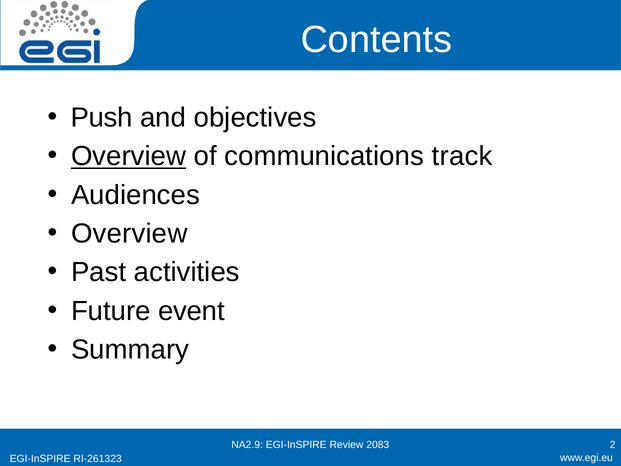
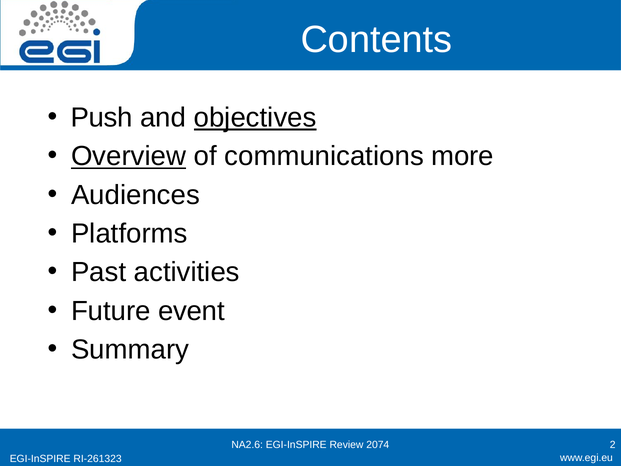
objectives underline: none -> present
track: track -> more
Overview at (129, 233): Overview -> Platforms
NA2.9: NA2.9 -> NA2.6
2083: 2083 -> 2074
